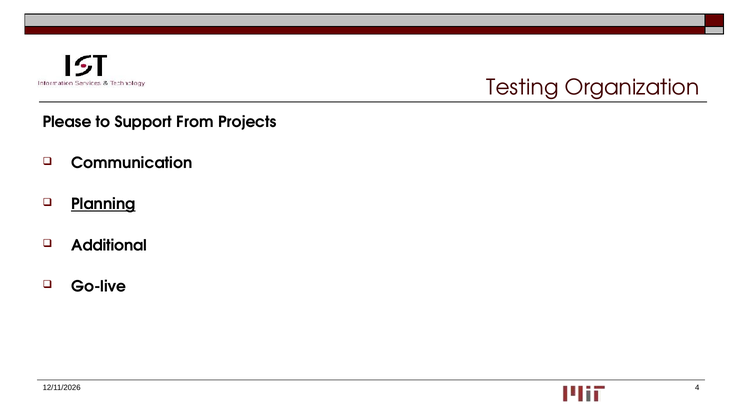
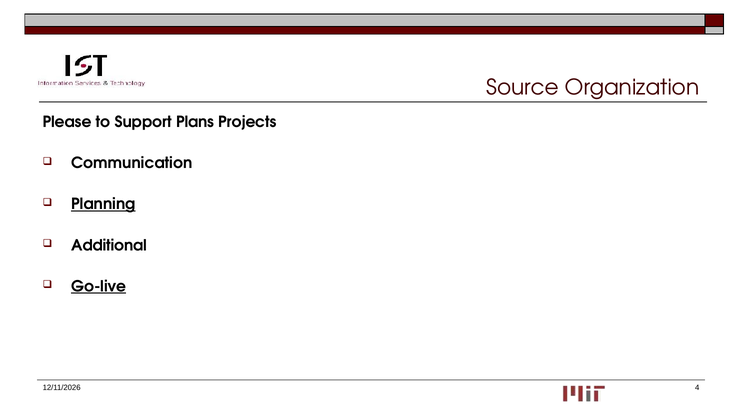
Testing: Testing -> Source
From: From -> Plans
Go-live underline: none -> present
